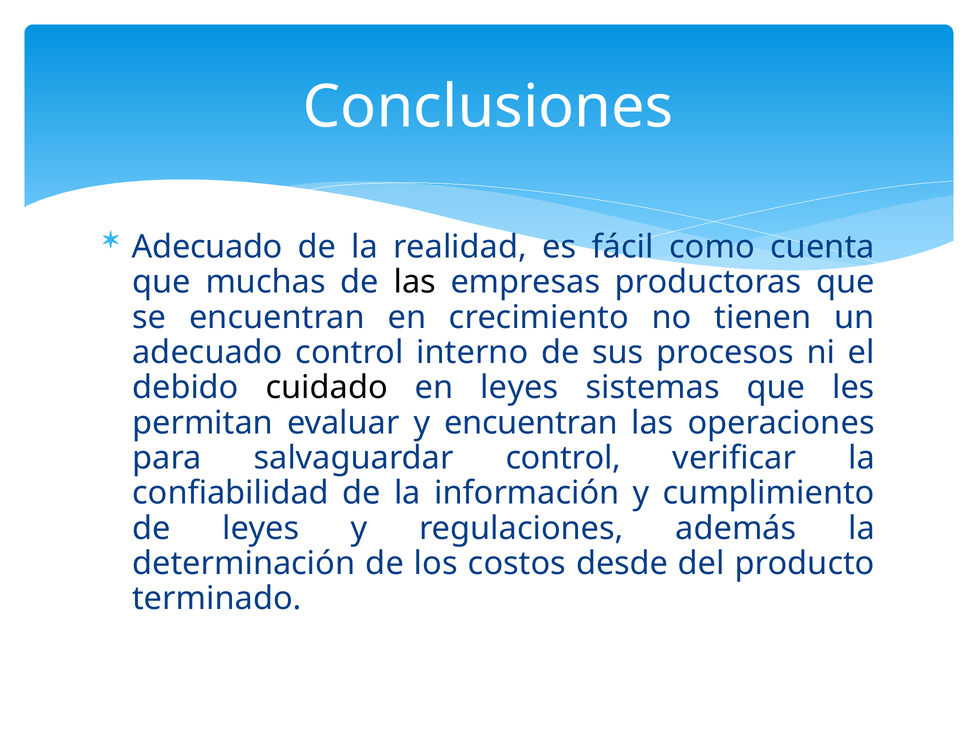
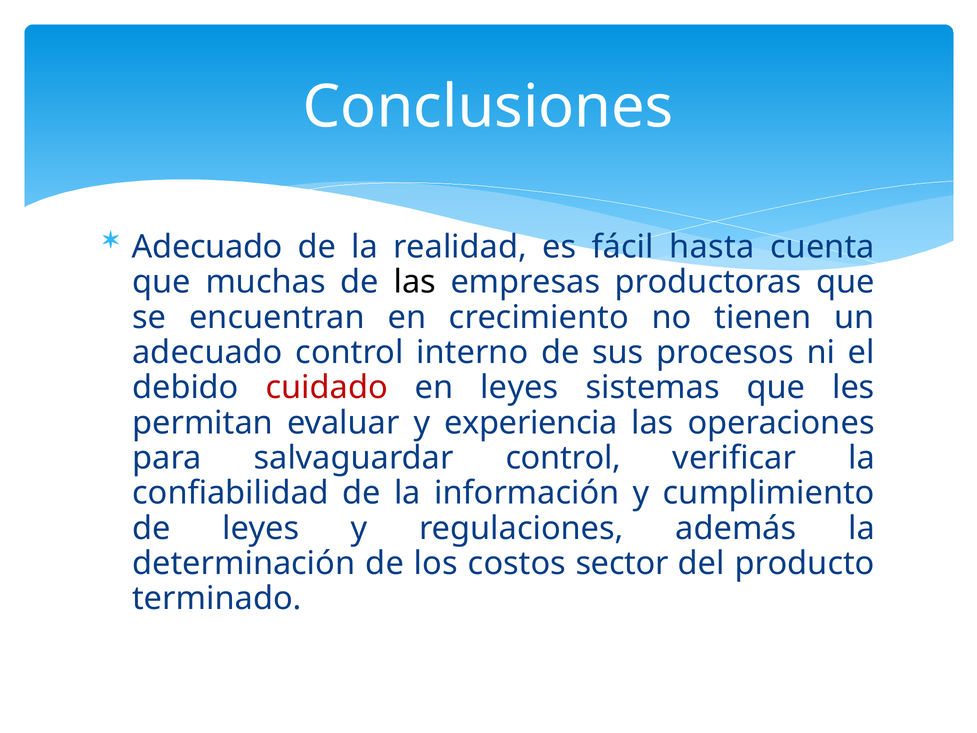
como: como -> hasta
cuidado colour: black -> red
y encuentran: encuentran -> experiencia
desde: desde -> sector
